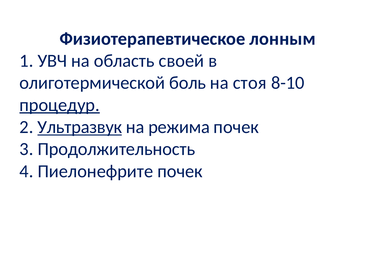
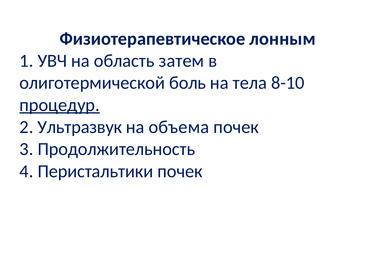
своей: своей -> затем
стоя: стоя -> тела
Ультразвук underline: present -> none
режима: режима -> объема
Пиелонефрите: Пиелонефрите -> Перистальтики
